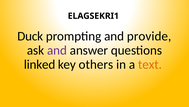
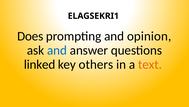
Duck: Duck -> Does
provide: provide -> opinion
and at (57, 50) colour: purple -> blue
